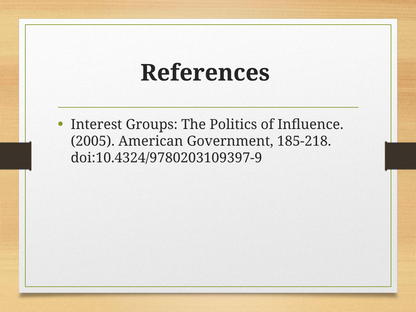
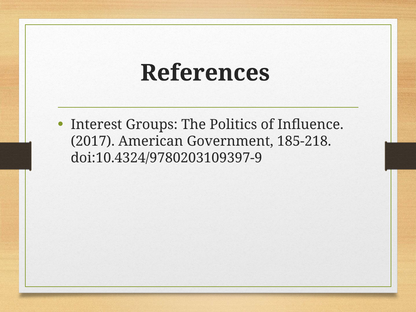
2005: 2005 -> 2017
